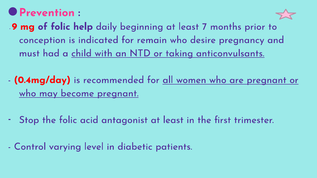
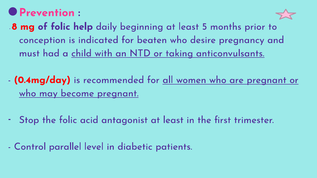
9: 9 -> 8
7: 7 -> 5
remain: remain -> beaten
varying: varying -> parallel
